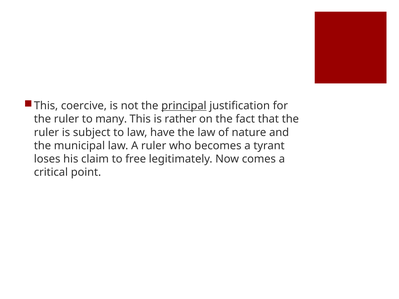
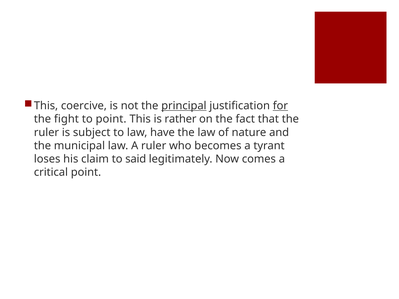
for underline: none -> present
ruler at (67, 119): ruler -> fight
to many: many -> point
free: free -> said
